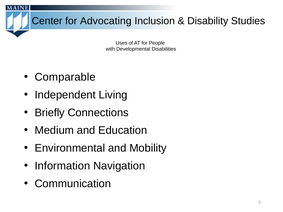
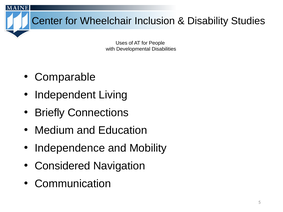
Advocating: Advocating -> Wheelchair
Environmental: Environmental -> Independence
Information: Information -> Considered
